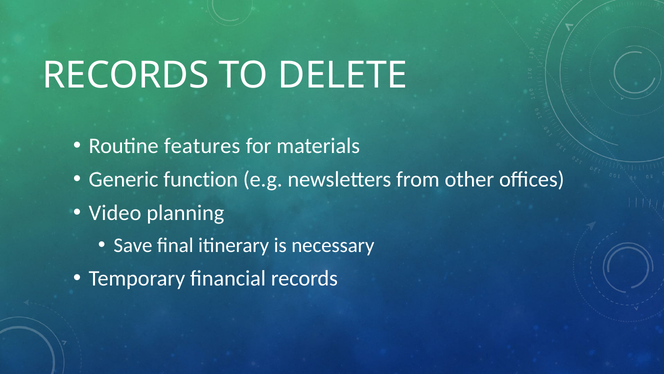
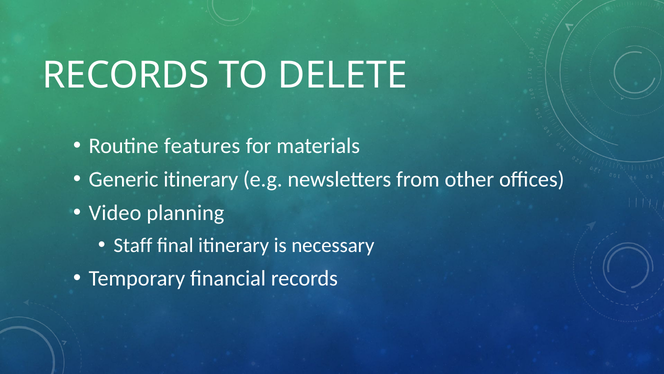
Generic function: function -> itinerary
Save: Save -> Staff
